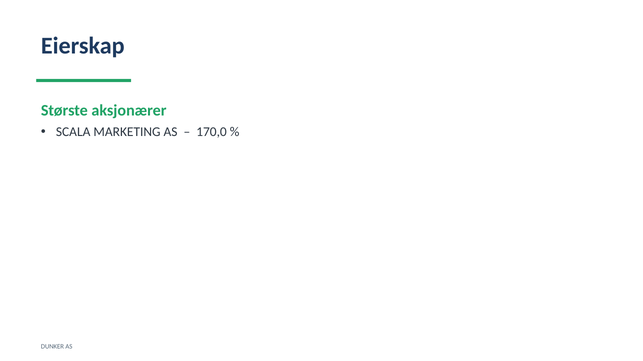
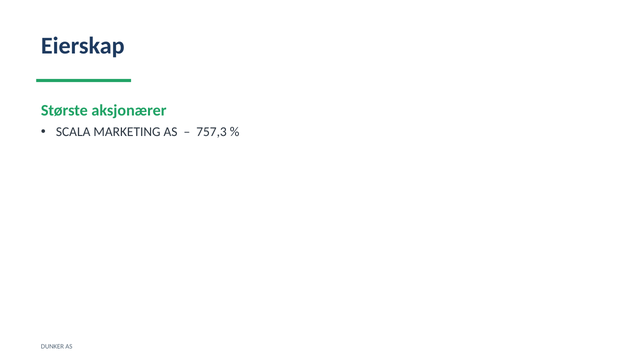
170,0: 170,0 -> 757,3
